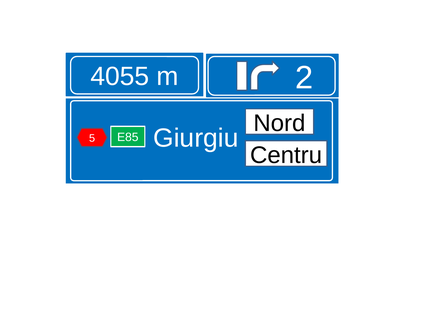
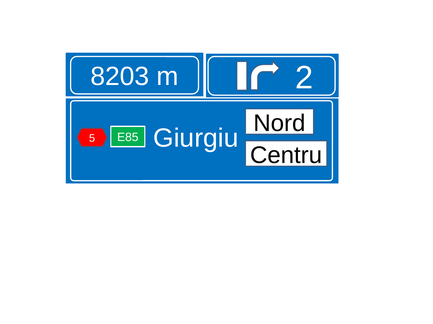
4055: 4055 -> 8203
